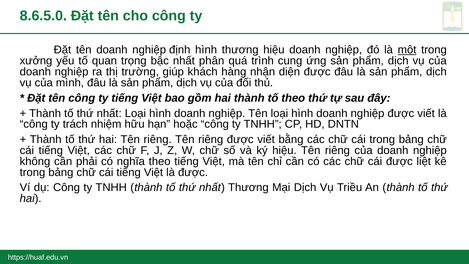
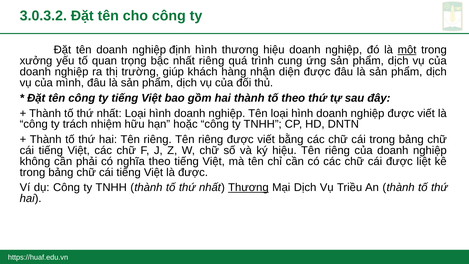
8.6.5.0: 8.6.5.0 -> 3.0.3.2
nhất phân: phân -> riêng
Thương at (248, 187) underline: none -> present
